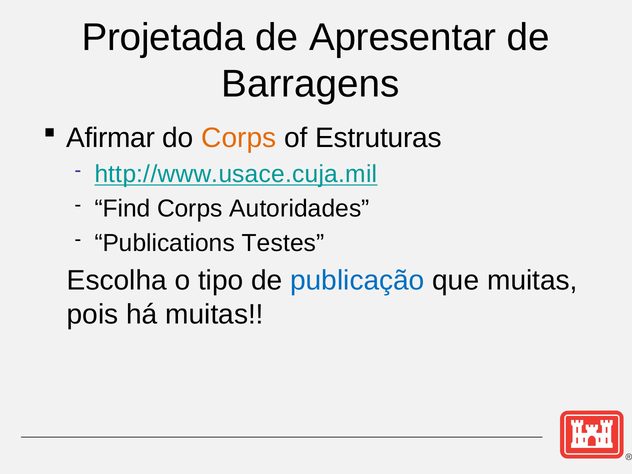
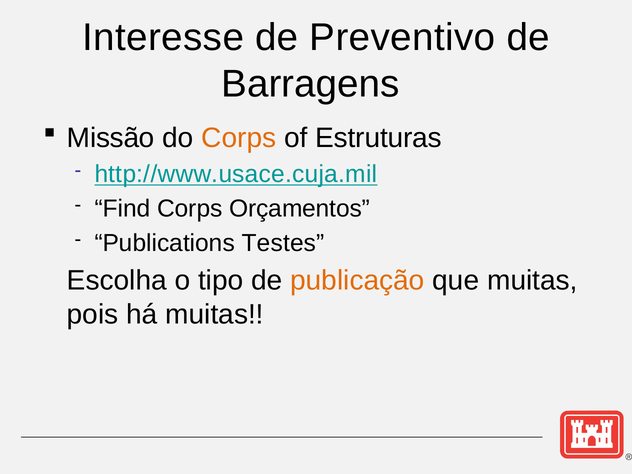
Projetada: Projetada -> Interesse
Apresentar: Apresentar -> Preventivo
Afirmar: Afirmar -> Missão
Autoridades: Autoridades -> Orçamentos
publicação colour: blue -> orange
